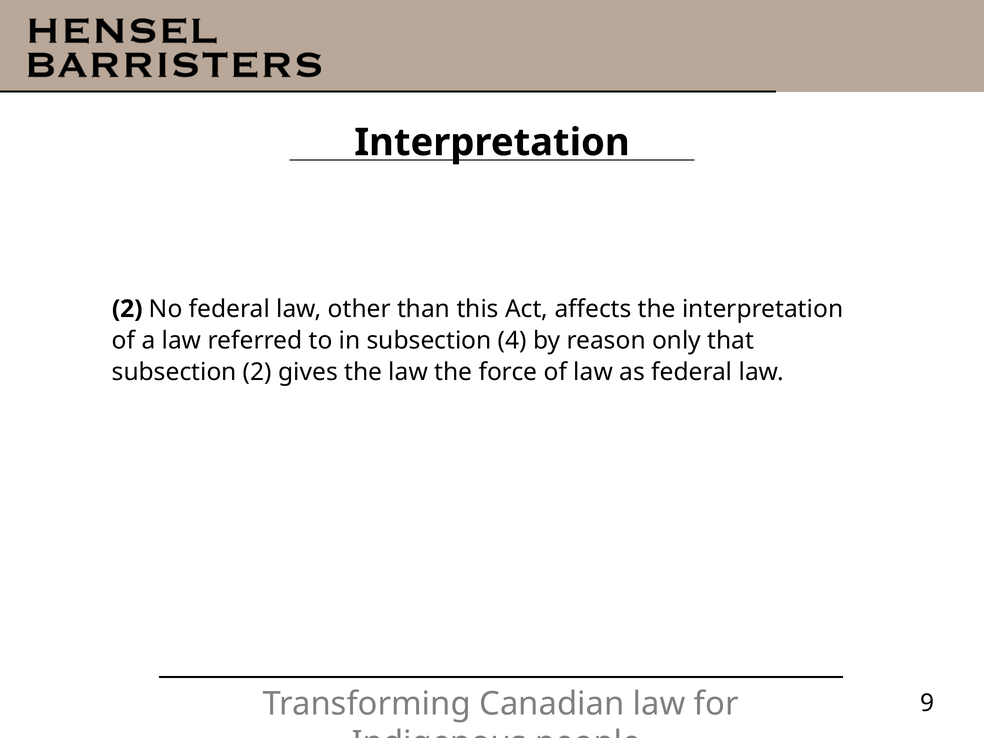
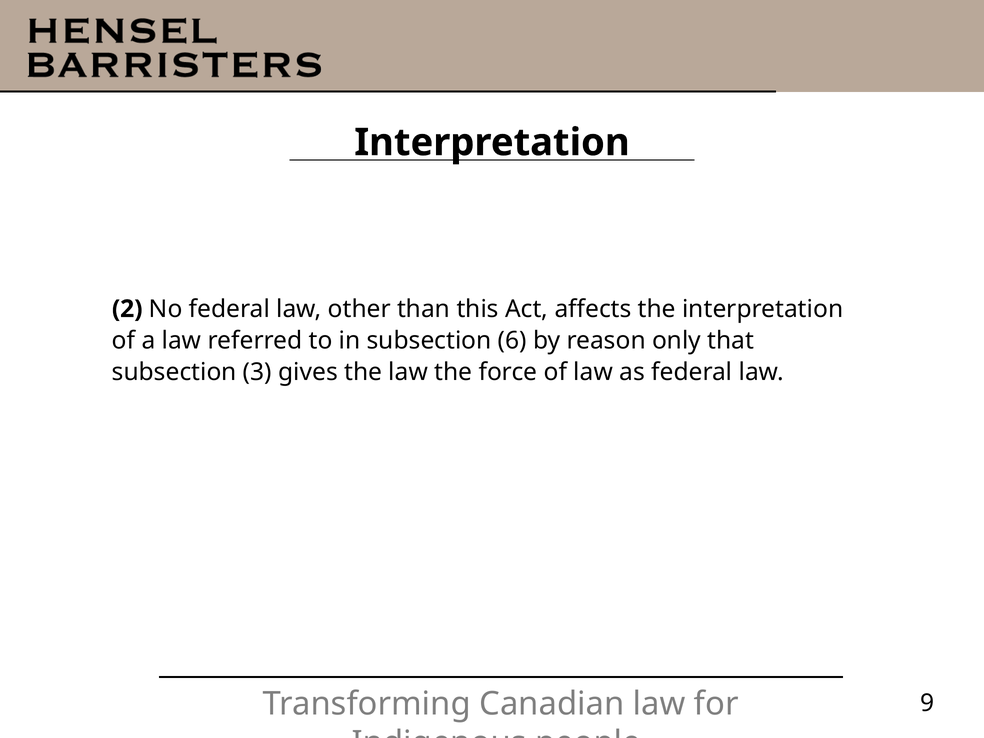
4: 4 -> 6
subsection 2: 2 -> 3
